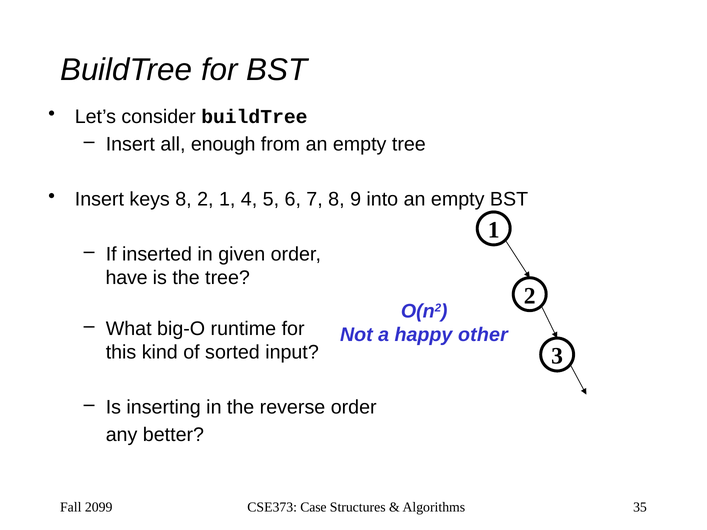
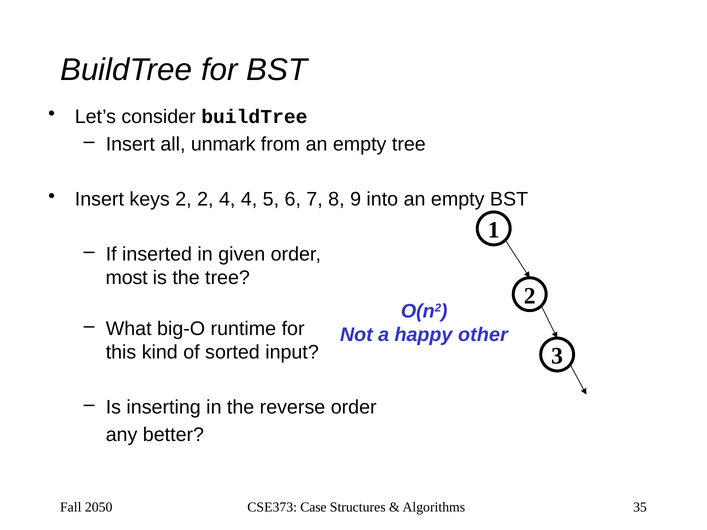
enough: enough -> unmark
keys 8: 8 -> 2
2 1: 1 -> 4
have: have -> most
2099: 2099 -> 2050
